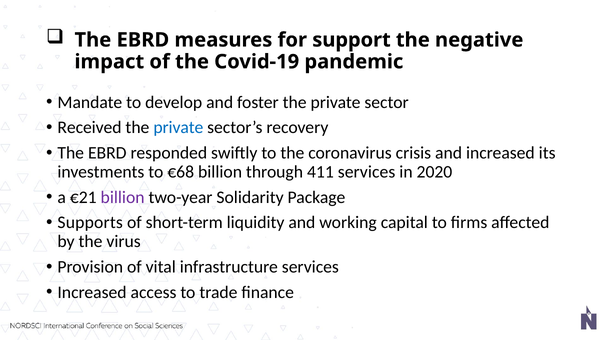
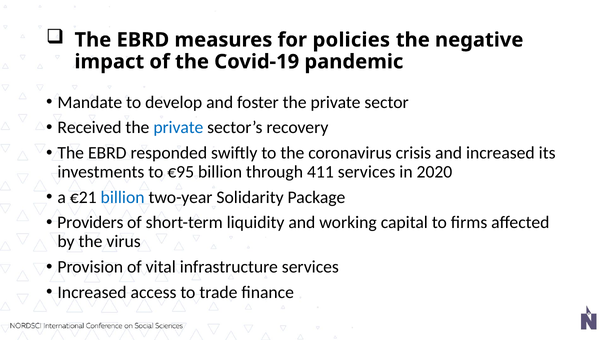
support: support -> policies
€68: €68 -> €95
billion at (123, 197) colour: purple -> blue
Supports: Supports -> Providers
